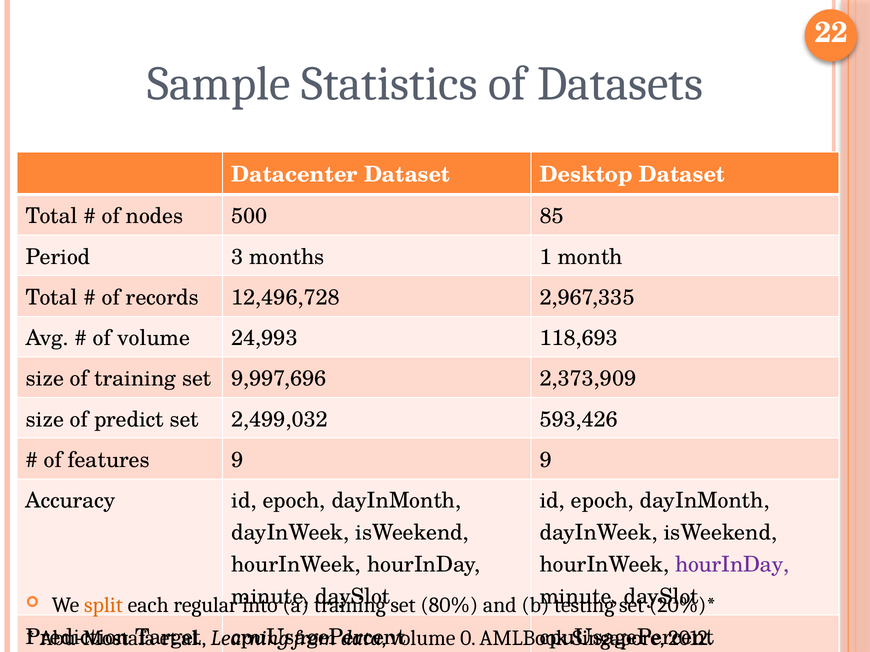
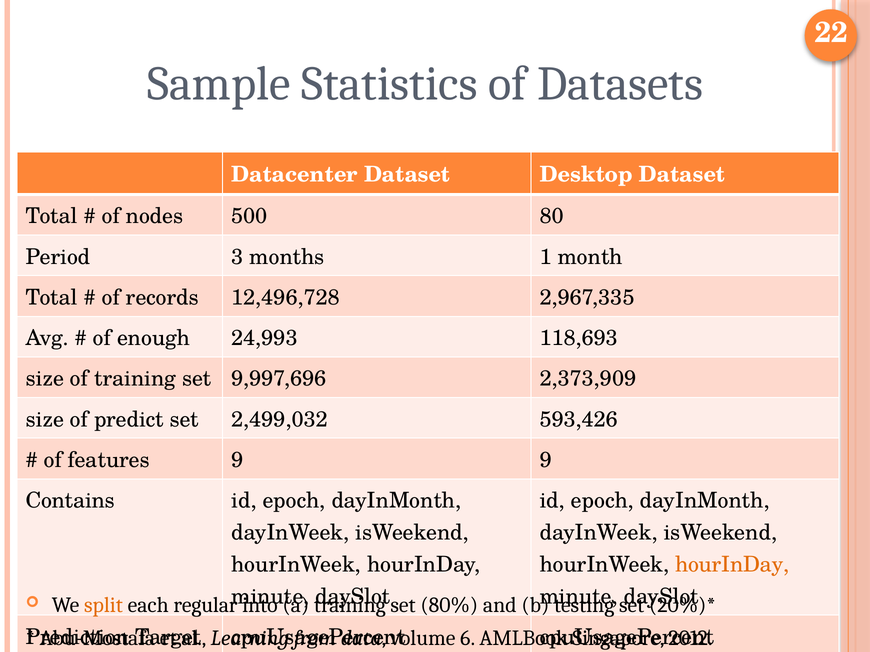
85: 85 -> 80
of volume: volume -> enough
Accuracy: Accuracy -> Contains
hourInDay at (732, 565) colour: purple -> orange
0: 0 -> 6
